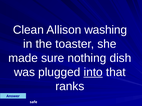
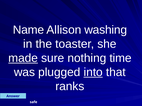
Clean: Clean -> Name
made underline: none -> present
dish: dish -> time
